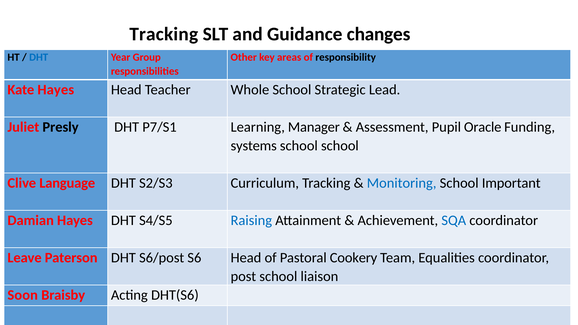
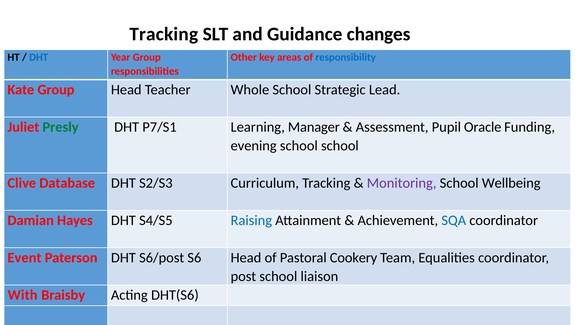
responsibility colour: black -> blue
Kate Hayes: Hayes -> Group
Presly colour: black -> green
systems: systems -> evening
Language: Language -> Database
Monitoring colour: blue -> purple
Important: Important -> Wellbeing
Leave: Leave -> Event
Soon: Soon -> With
